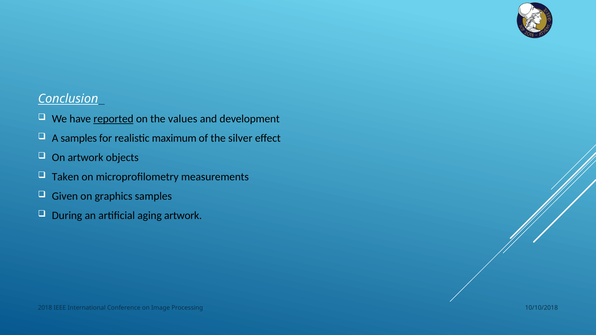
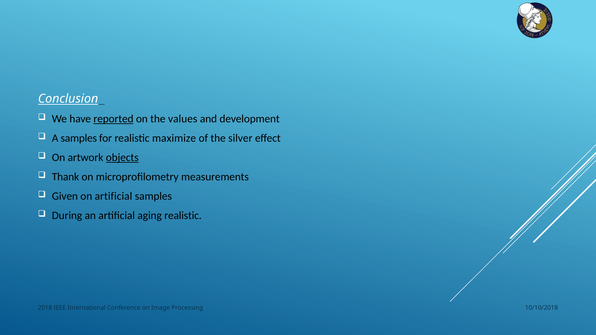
maximum: maximum -> maximize
objects underline: none -> present
Taken: Taken -> Thank
on graphics: graphics -> artificial
aging artwork: artwork -> realistic
